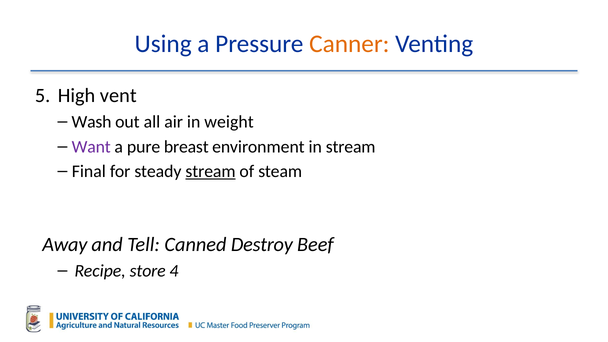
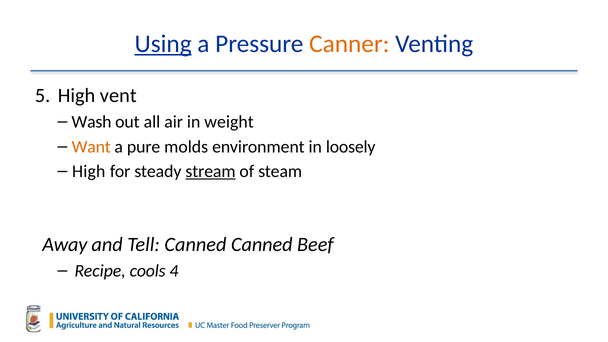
Using underline: none -> present
Want colour: purple -> orange
breast: breast -> molds
in stream: stream -> loosely
Final at (89, 172): Final -> High
Canned Destroy: Destroy -> Canned
store: store -> cools
